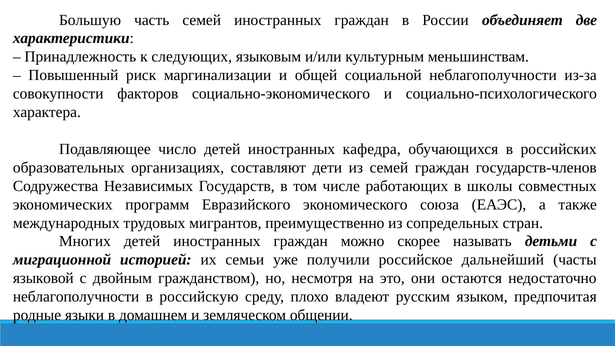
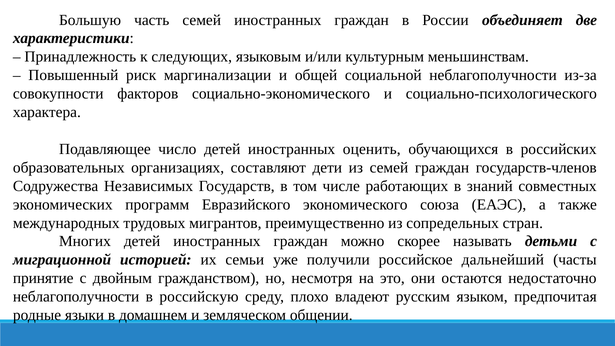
кафедра: кафедра -> оценить
школы: школы -> знаний
языковой: языковой -> принятие
